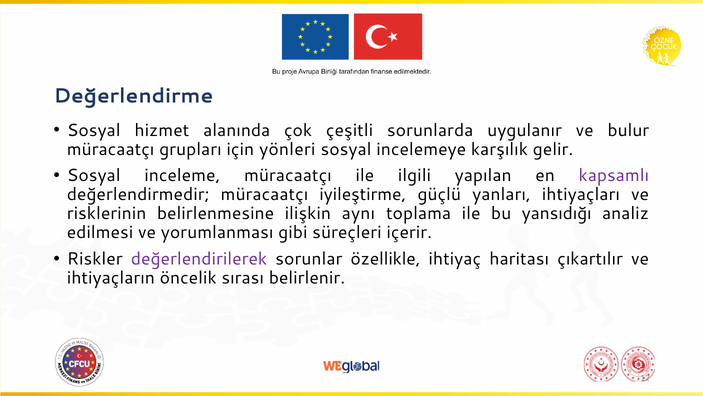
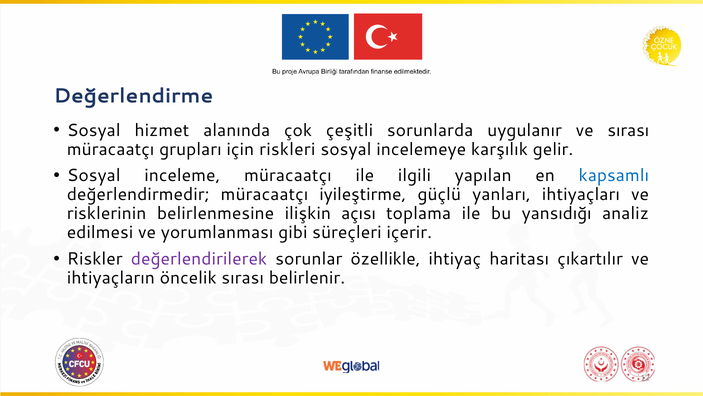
ve bulur: bulur -> sırası
yönleri: yönleri -> riskleri
kapsamlı colour: purple -> blue
aynı: aynı -> açısı
